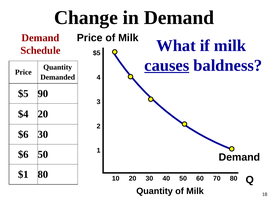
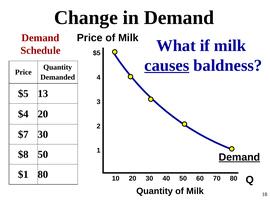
90: 90 -> 13
$6 at (23, 134): $6 -> $7
$6 at (23, 154): $6 -> $8
Demand at (239, 157) underline: none -> present
